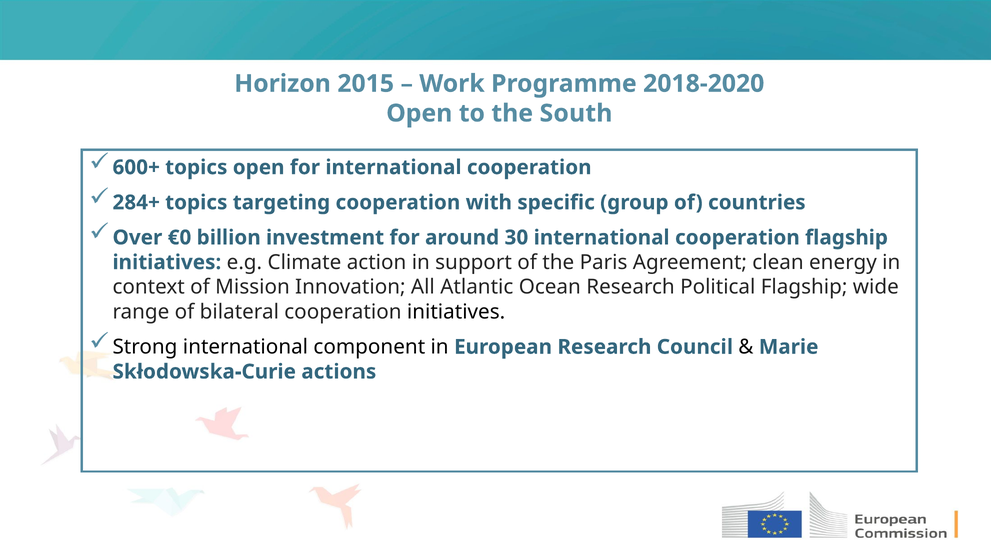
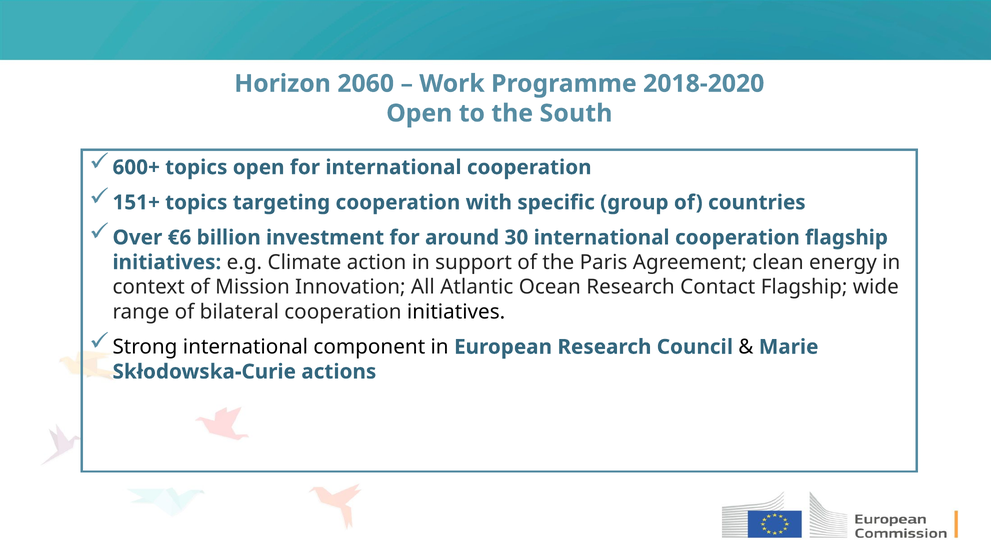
2015: 2015 -> 2060
284+: 284+ -> 151+
€0: €0 -> €6
Political: Political -> Contact
